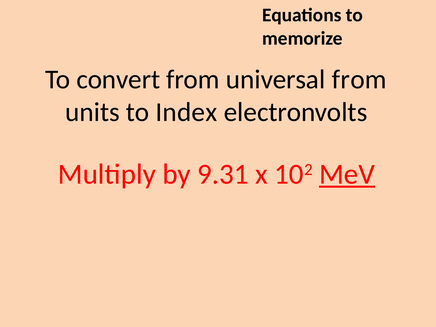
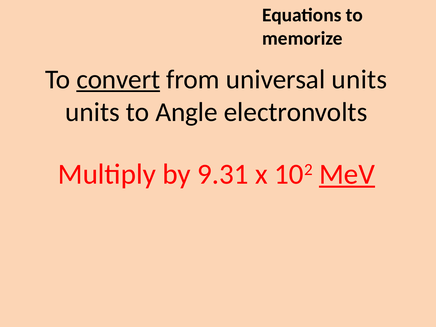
convert underline: none -> present
universal from: from -> units
Index: Index -> Angle
